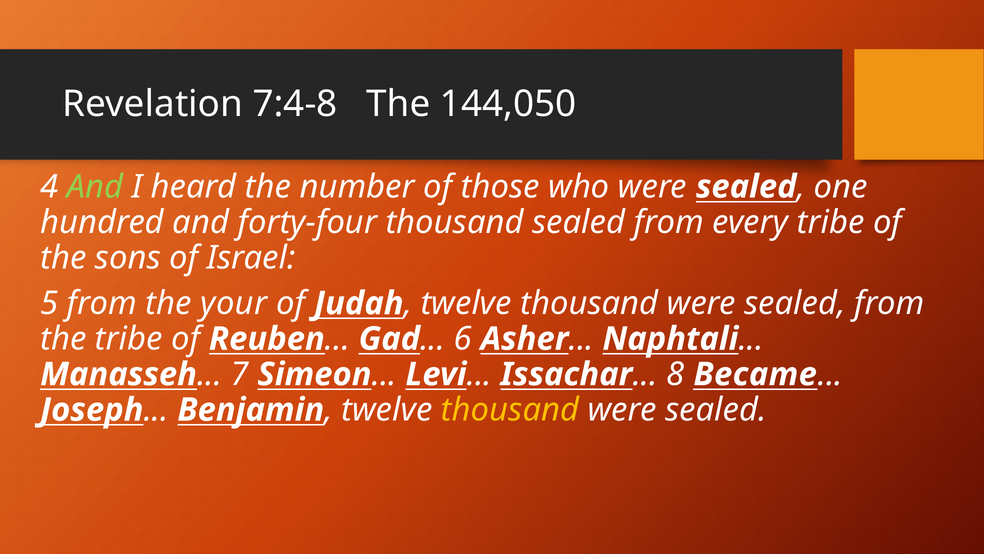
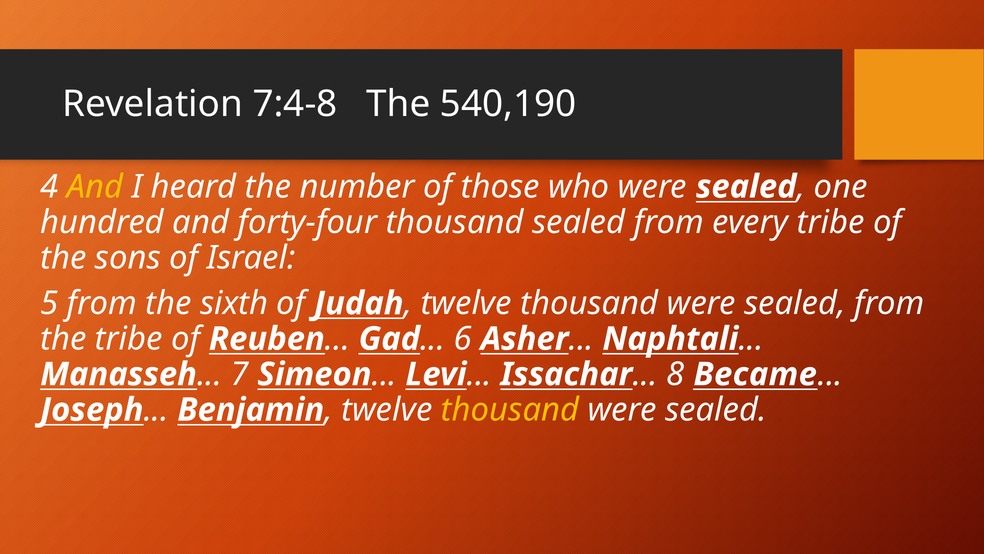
144,050: 144,050 -> 540,190
And at (95, 187) colour: light green -> yellow
your: your -> sixth
